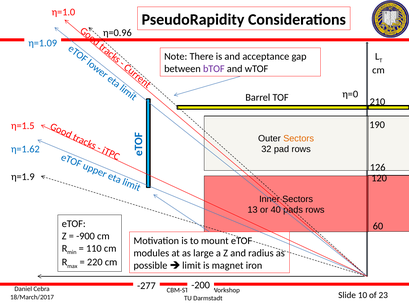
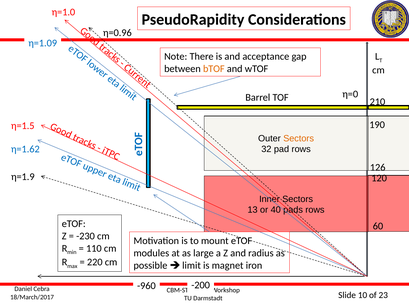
bTOF colour: purple -> orange
-900: -900 -> -230
-277: -277 -> -960
